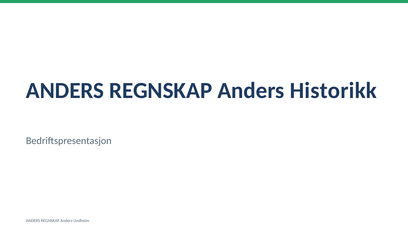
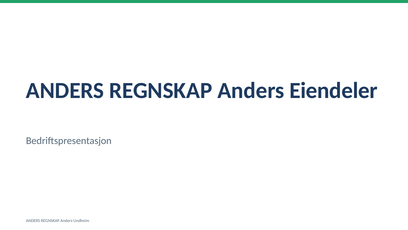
Historikk: Historikk -> Eiendeler
